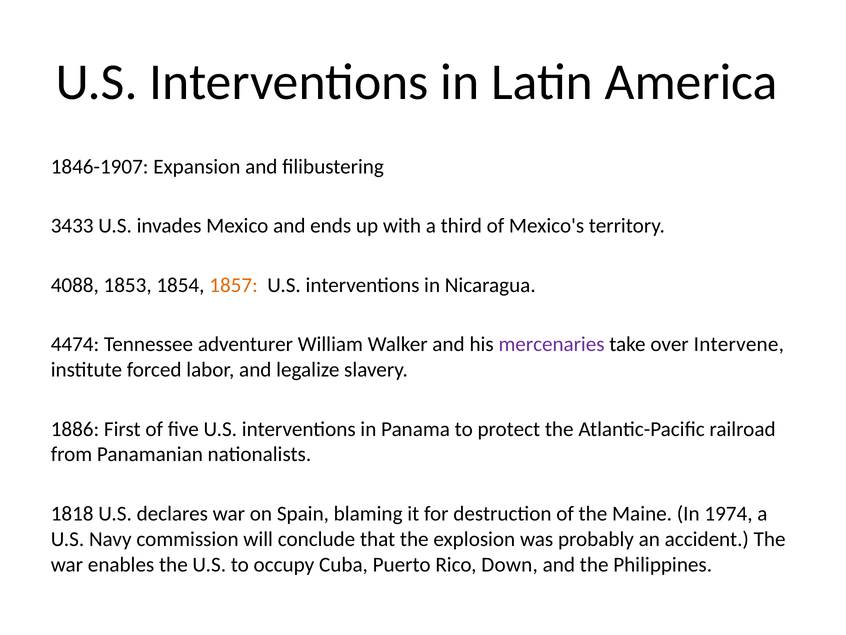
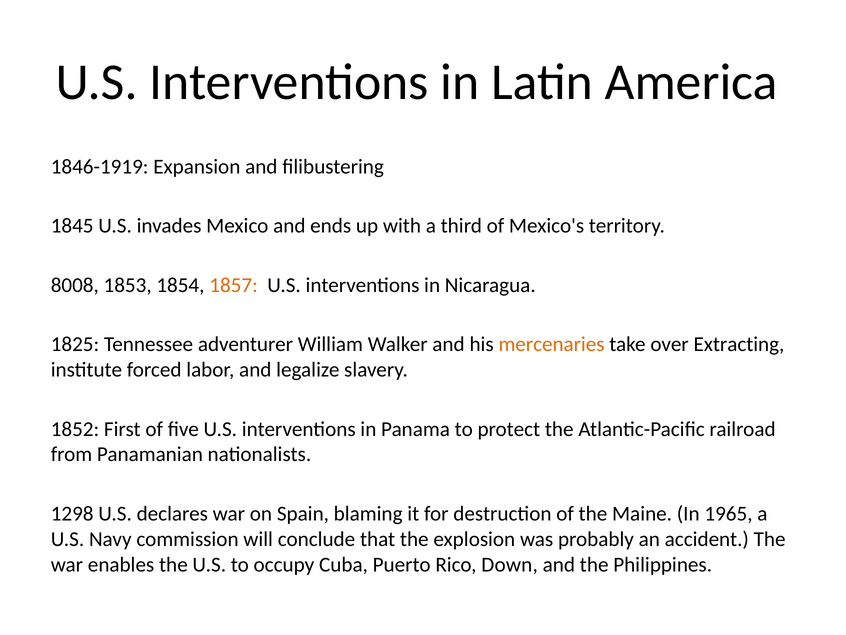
1846-1907: 1846-1907 -> 1846-1919
3433: 3433 -> 1845
4088: 4088 -> 8008
4474: 4474 -> 1825
mercenaries colour: purple -> orange
Intervene: Intervene -> Extracting
1886: 1886 -> 1852
1818: 1818 -> 1298
In 1974: 1974 -> 1965
